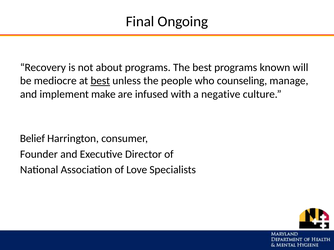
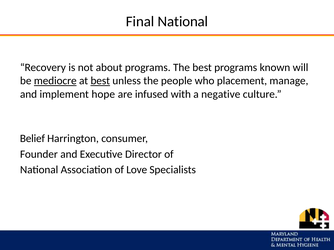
Final Ongoing: Ongoing -> National
mediocre underline: none -> present
counseling: counseling -> placement
make: make -> hope
